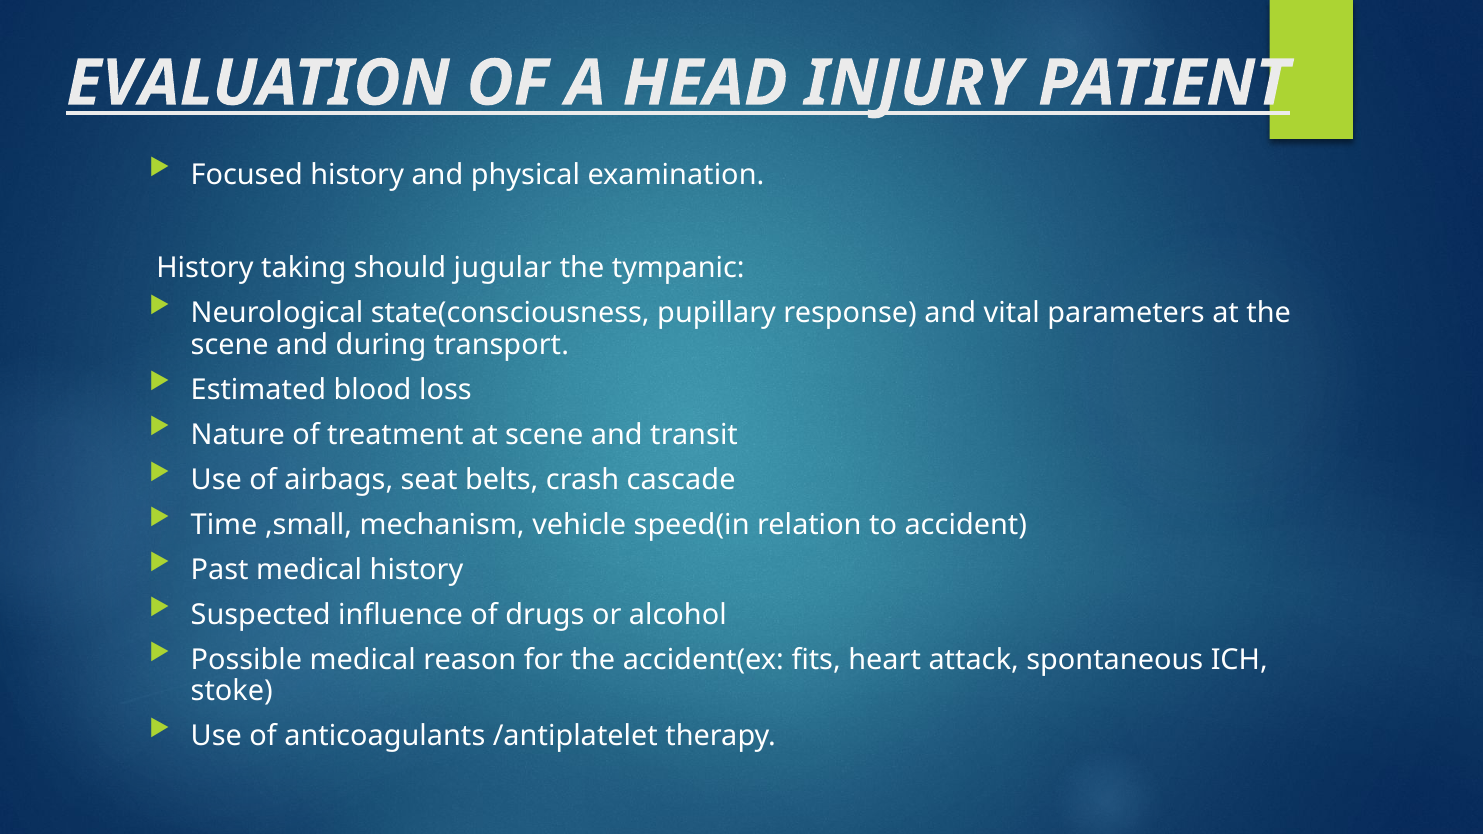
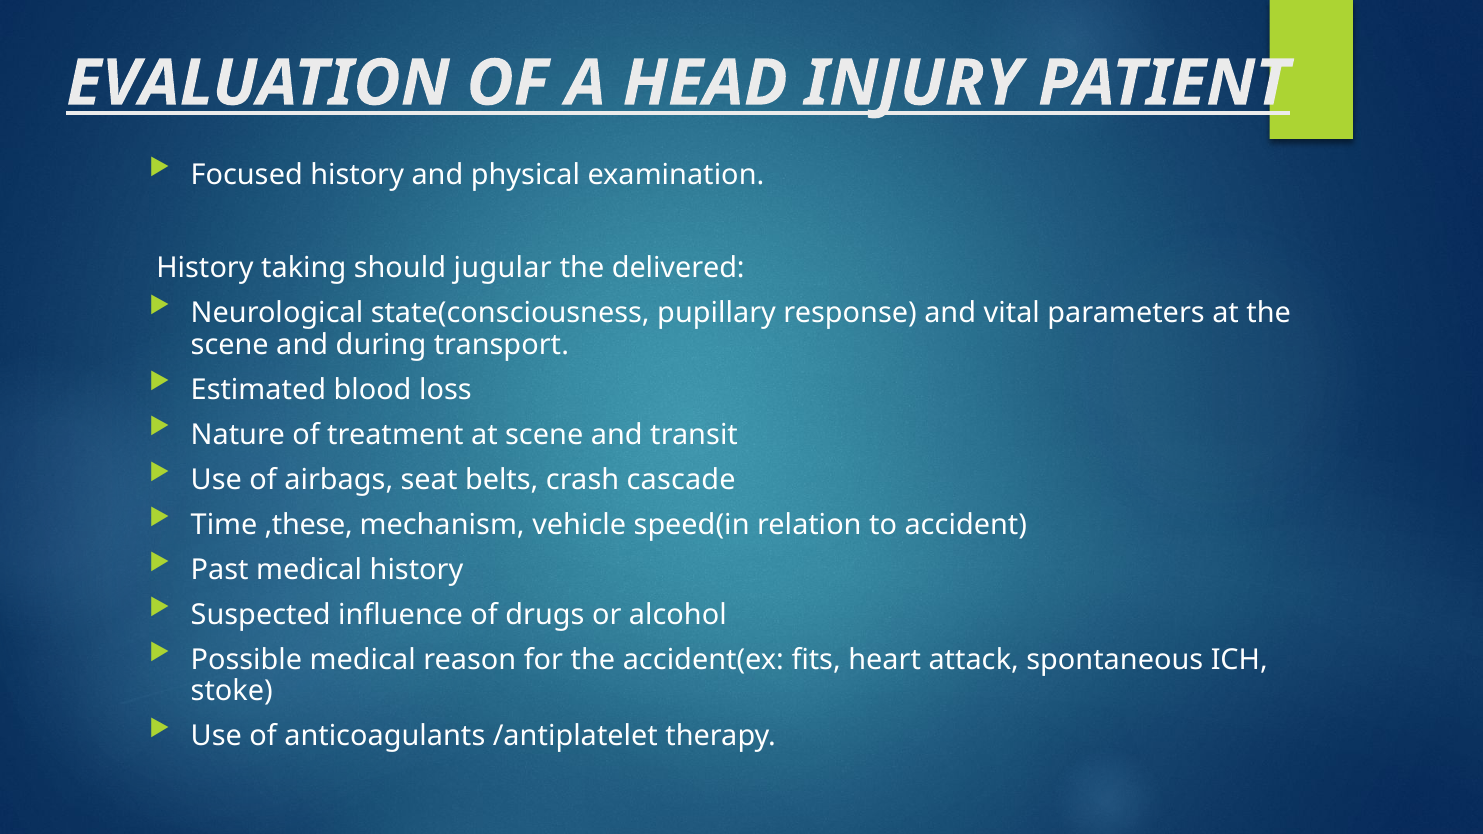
tympanic: tympanic -> delivered
,small: ,small -> ,these
